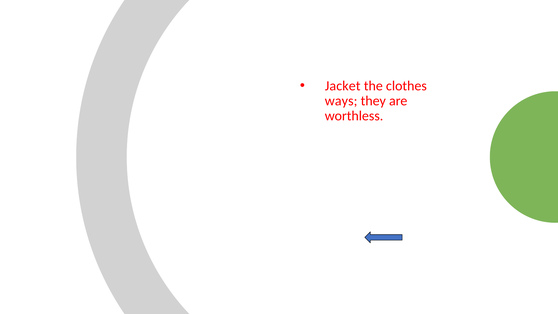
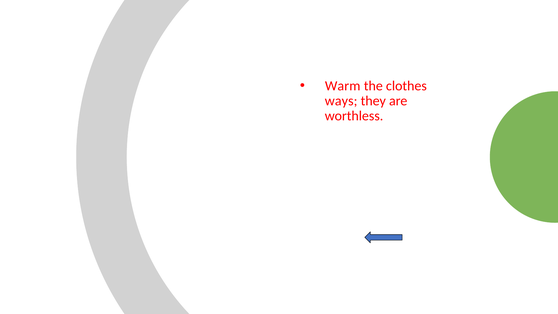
Jacket: Jacket -> Warm
